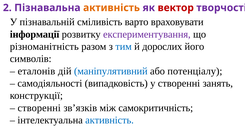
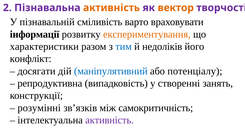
вектор colour: red -> orange
експериментування colour: purple -> orange
різноманітність: різноманітність -> характеристики
дорослих: дорослих -> недоліків
символів: символів -> конфлікт
еталонів: еталонів -> досягати
самодіяльності: самодіяльності -> репродуктивна
створенні at (39, 108): створенні -> розумінні
активність at (110, 120) colour: blue -> purple
